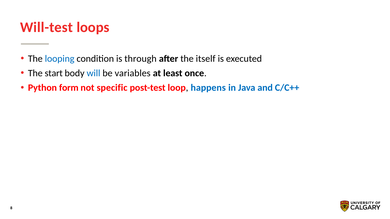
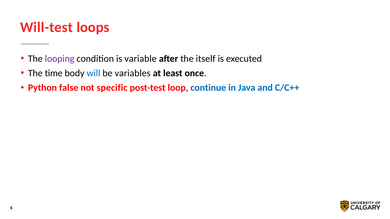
looping colour: blue -> purple
through: through -> variable
start: start -> time
form: form -> false
happens: happens -> continue
